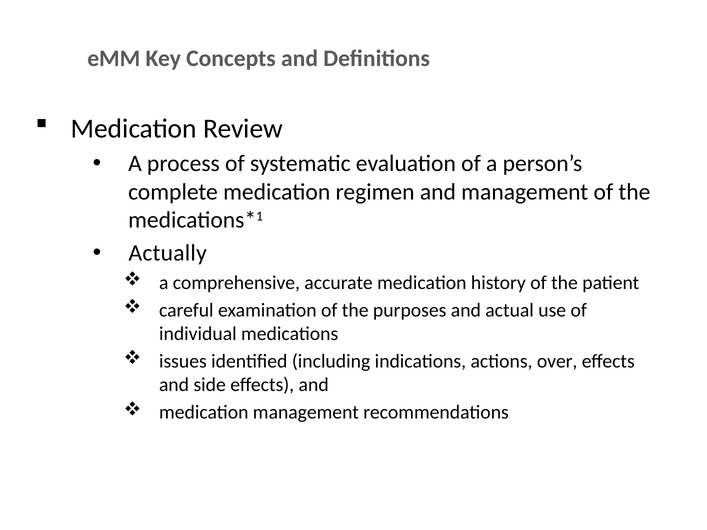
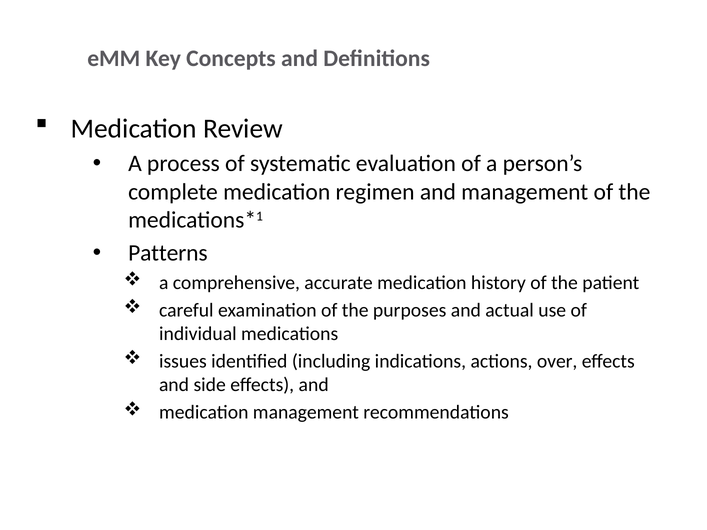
Actually: Actually -> Patterns
